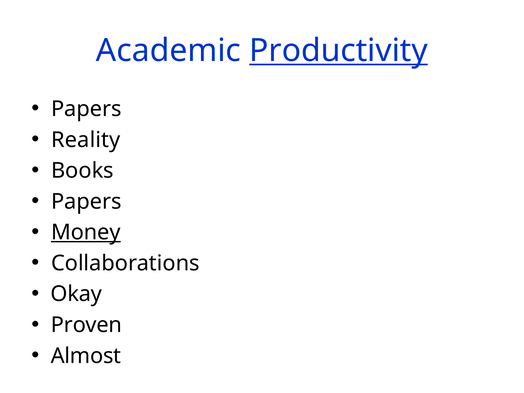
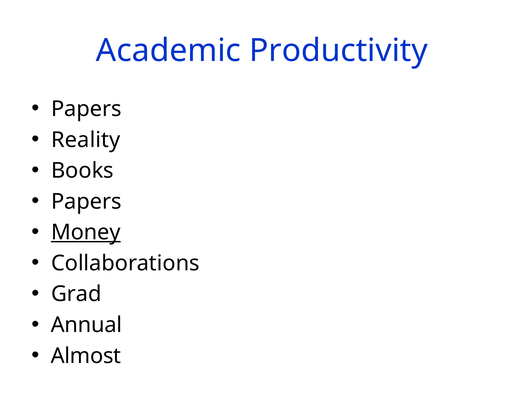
Productivity underline: present -> none
Okay: Okay -> Grad
Proven: Proven -> Annual
